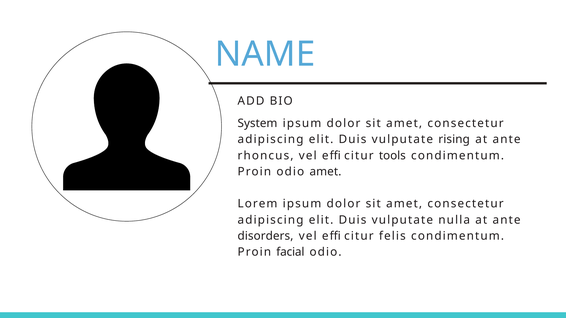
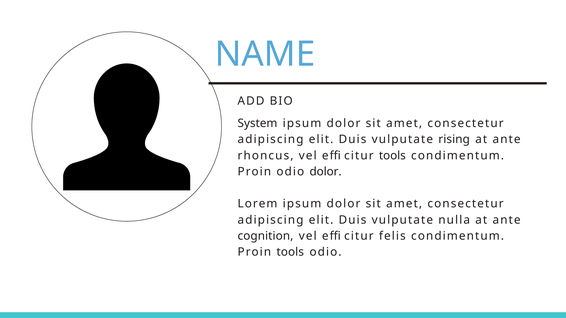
odio amet: amet -> dolor
disorders: disorders -> cognition
Proin facial: facial -> tools
